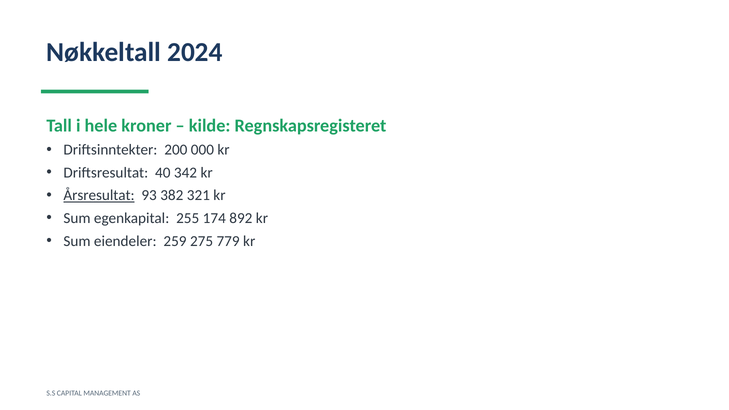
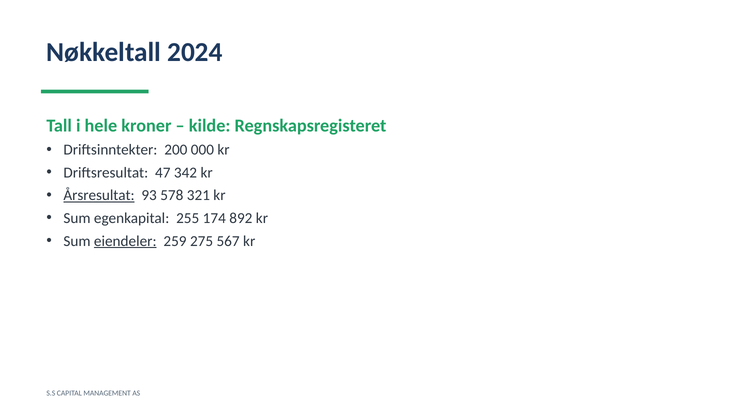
40: 40 -> 47
382: 382 -> 578
eiendeler underline: none -> present
779: 779 -> 567
